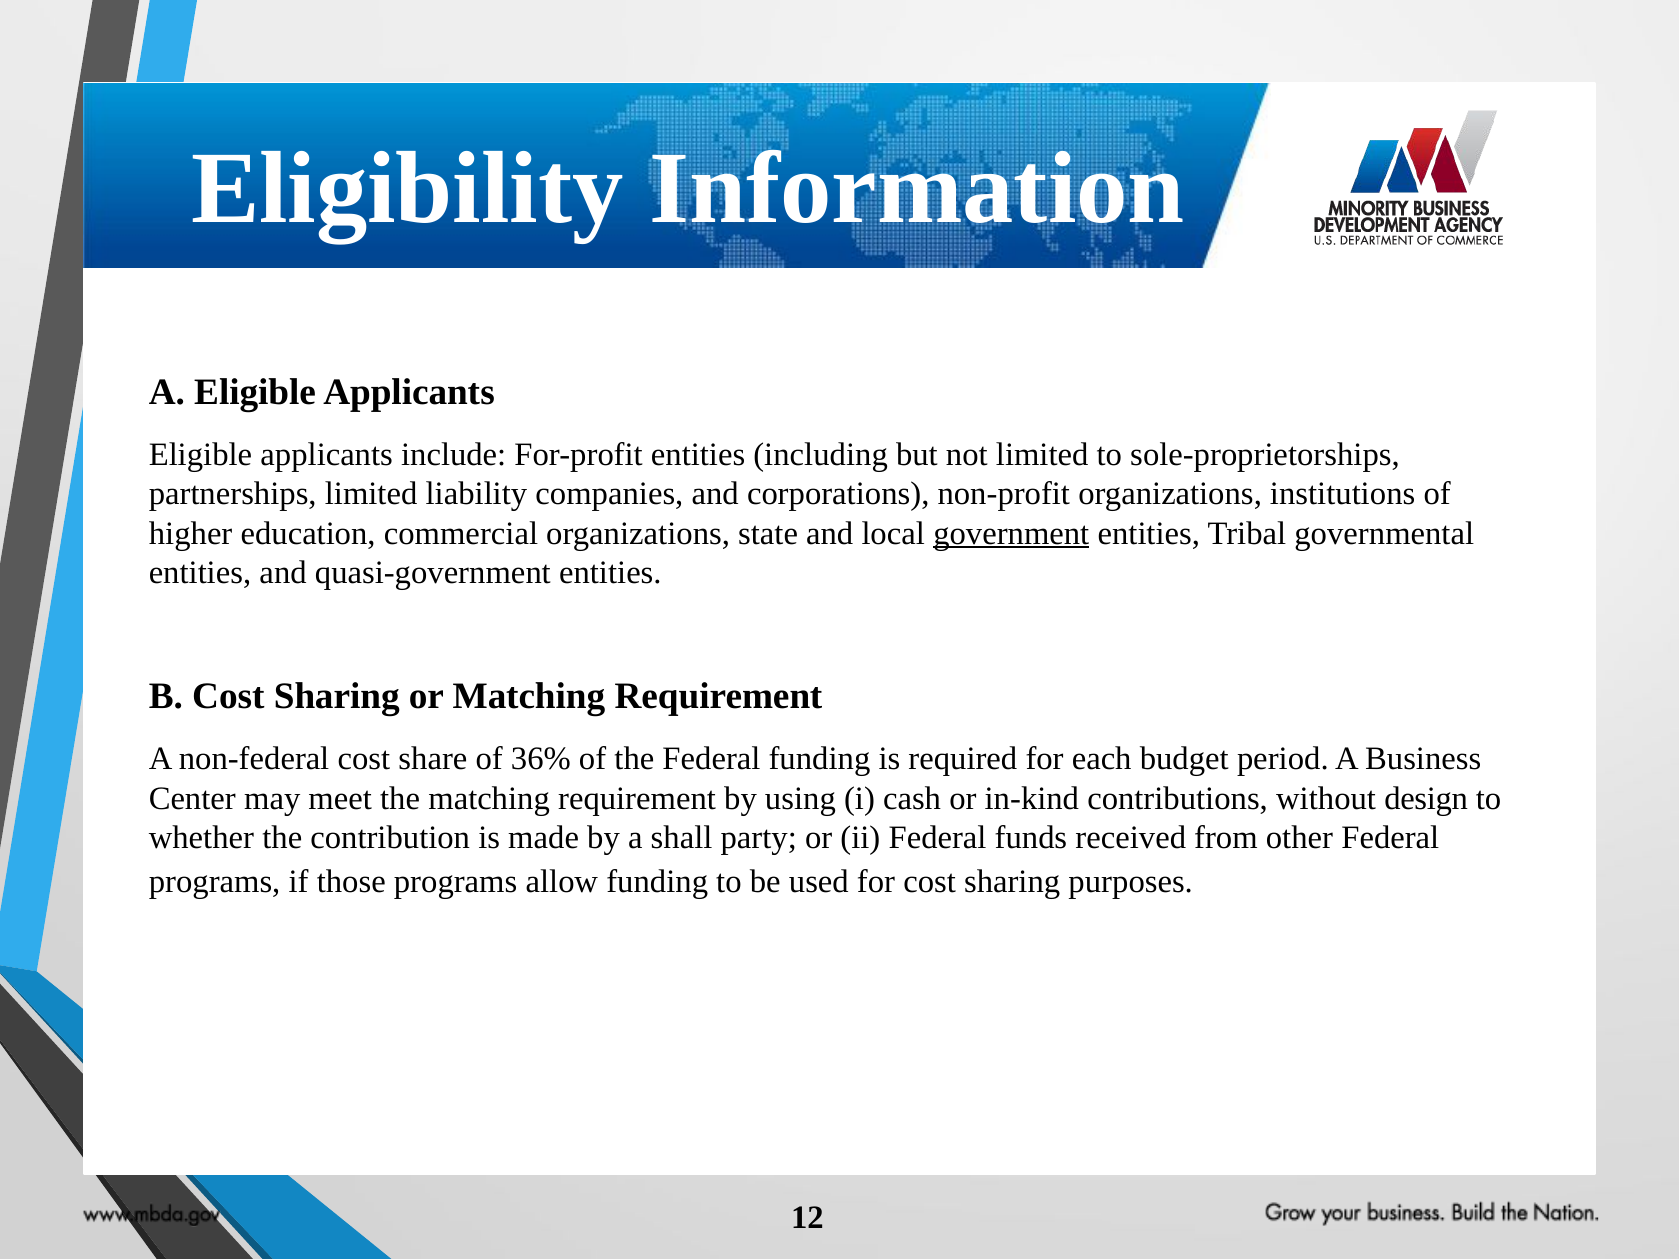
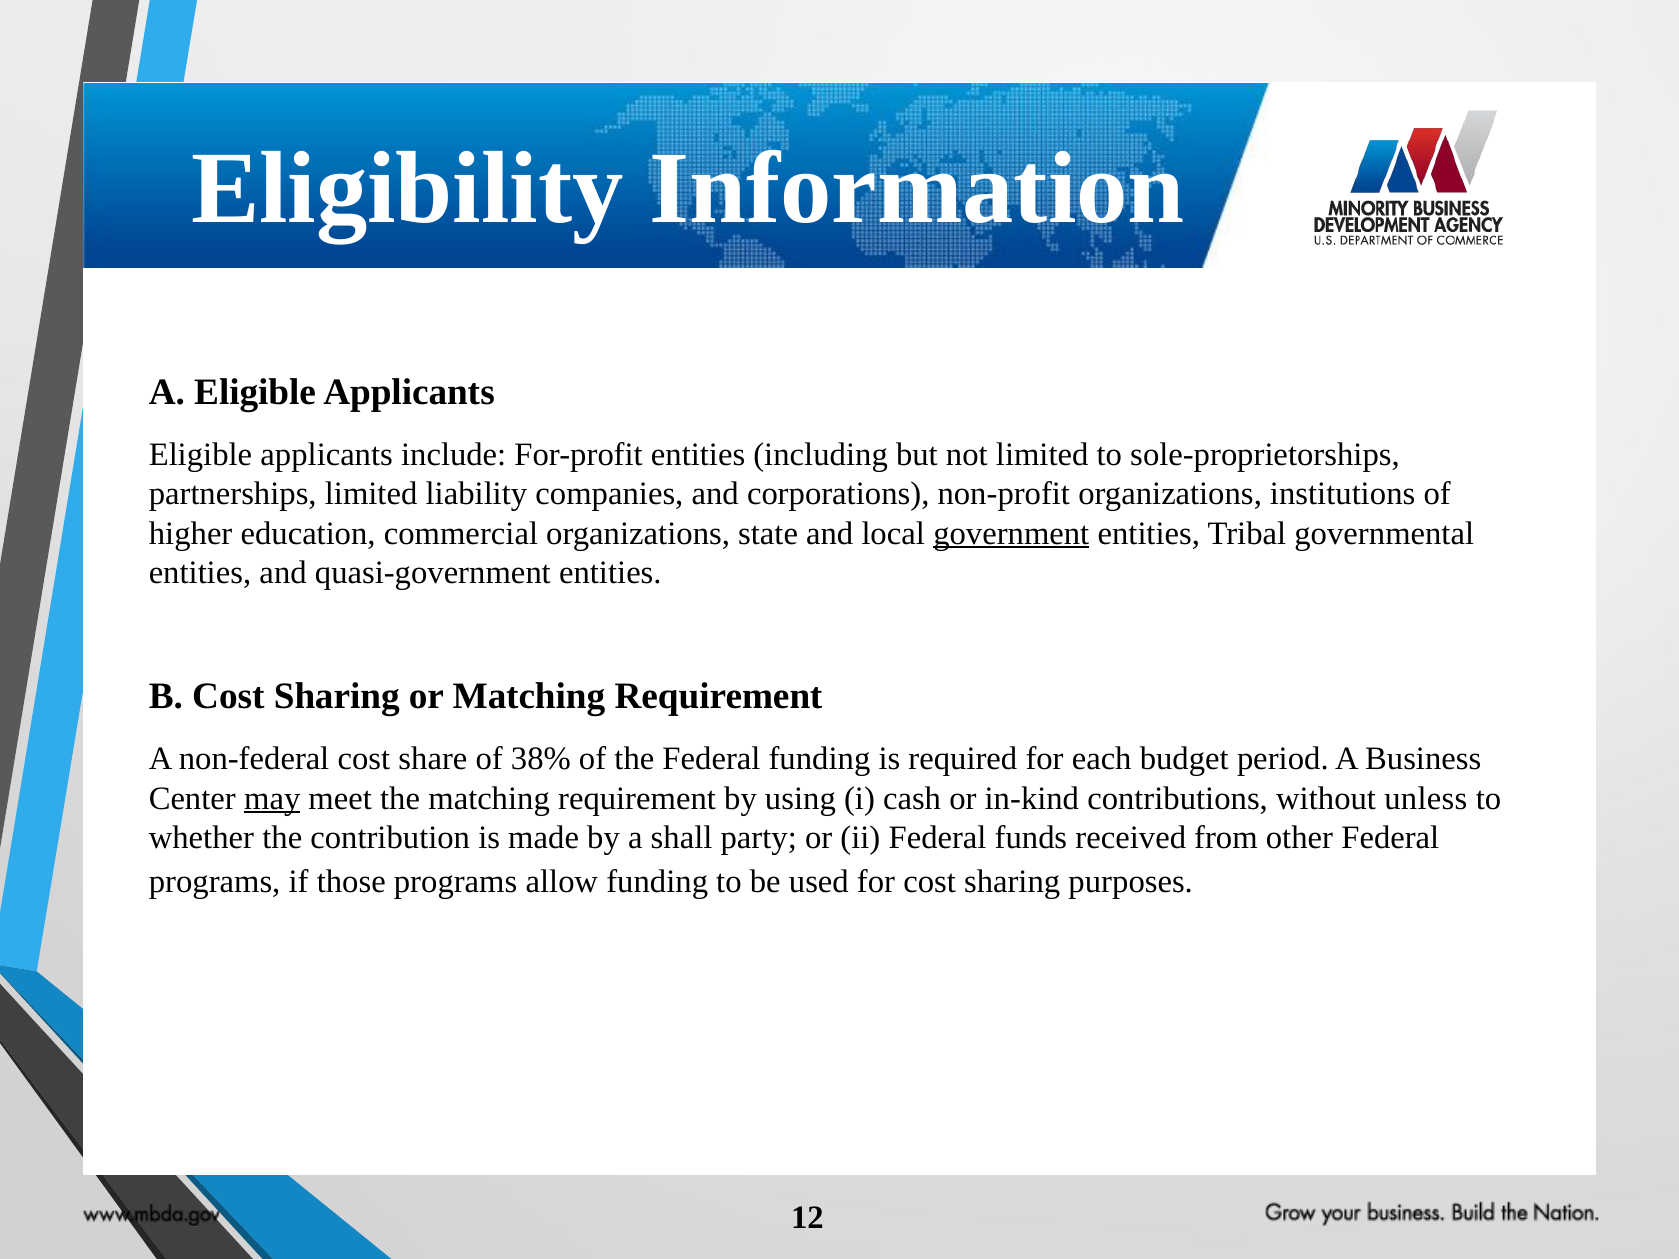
36%: 36% -> 38%
may underline: none -> present
design: design -> unless
